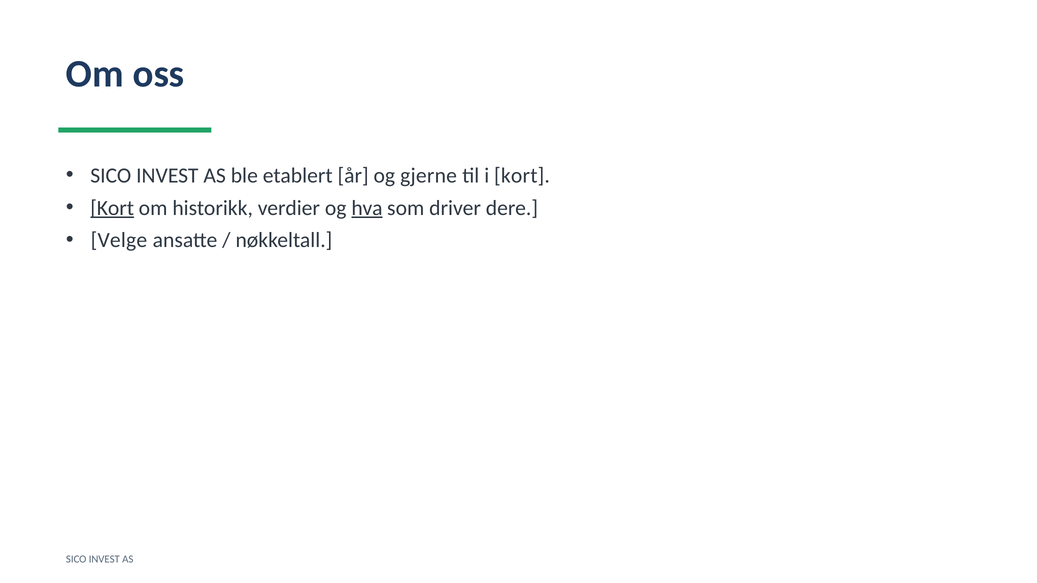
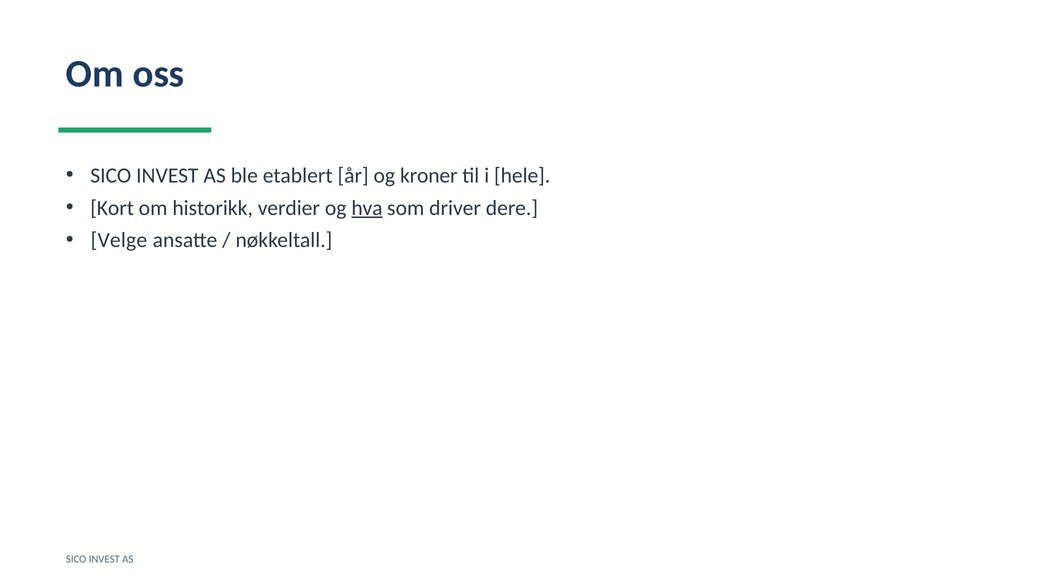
gjerne: gjerne -> kroner
i kort: kort -> hele
Kort at (112, 208) underline: present -> none
